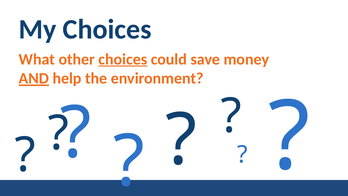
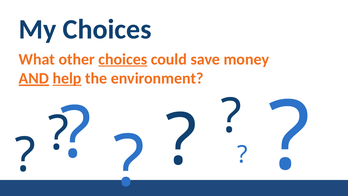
help underline: none -> present
